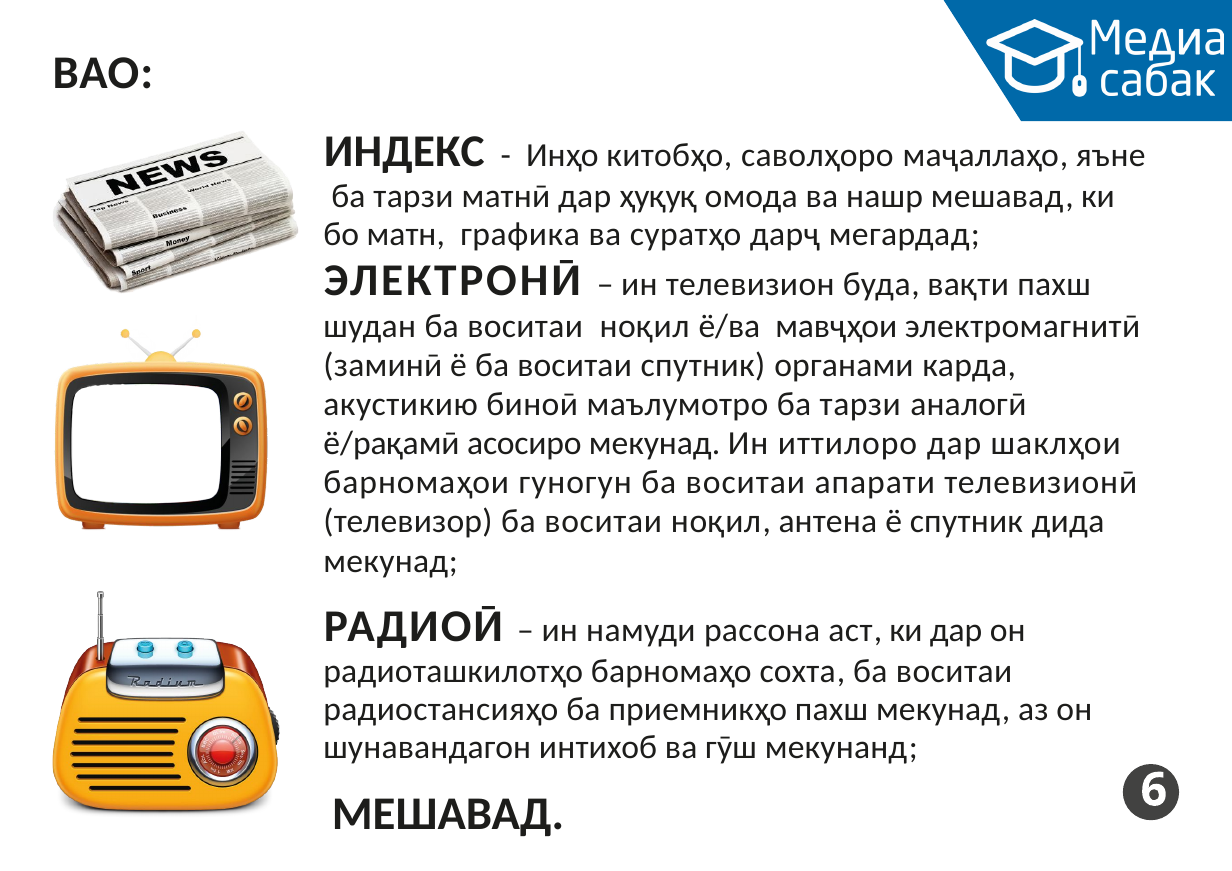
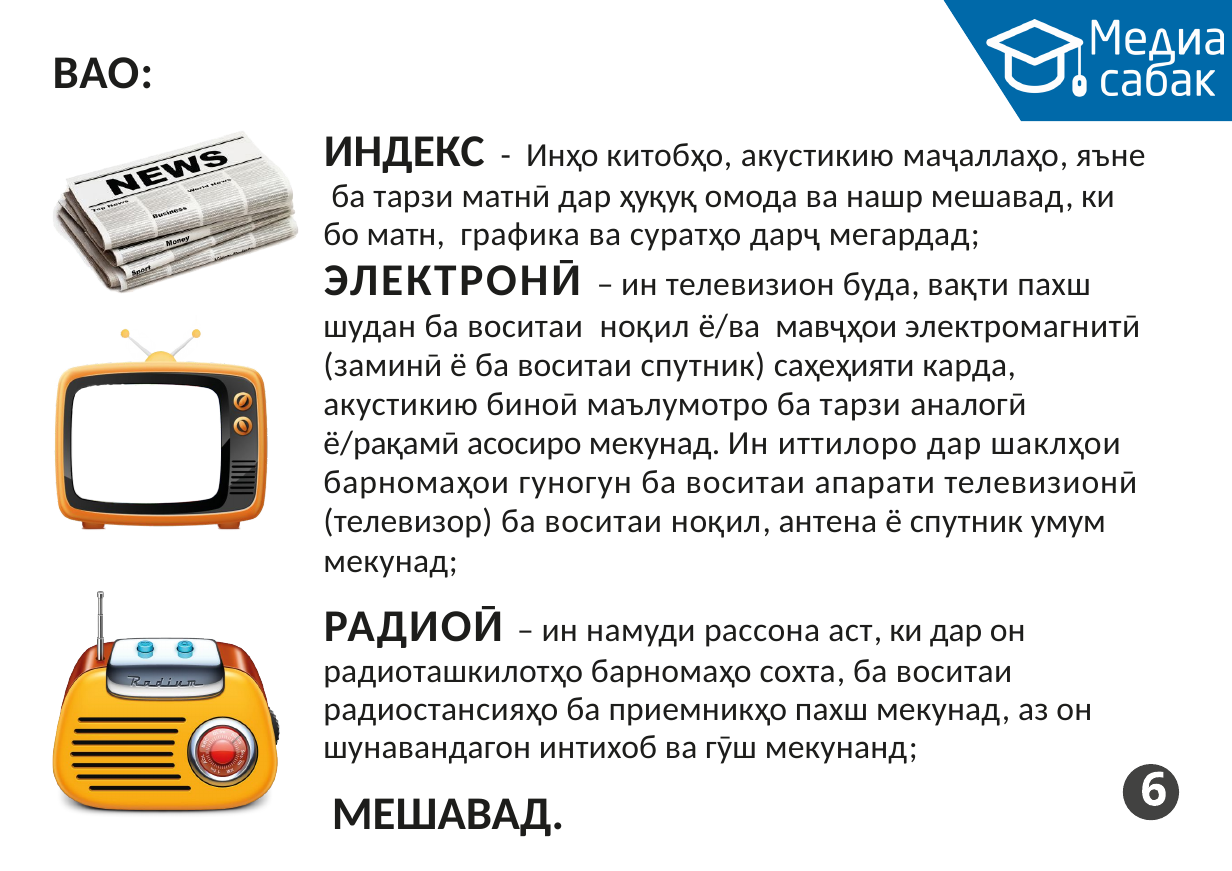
китобҳо саволҳоро: саволҳоро -> акустикию
органами: органами -> саҳеҳияти
дида: дида -> умум
